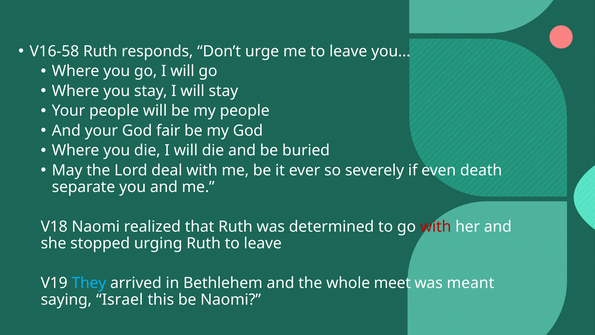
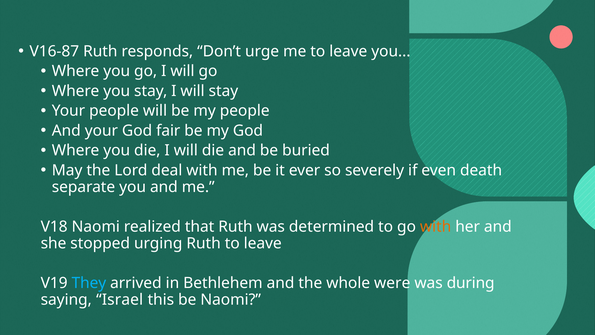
V16-58: V16-58 -> V16-87
with at (436, 227) colour: red -> orange
meet: meet -> were
meant: meant -> during
